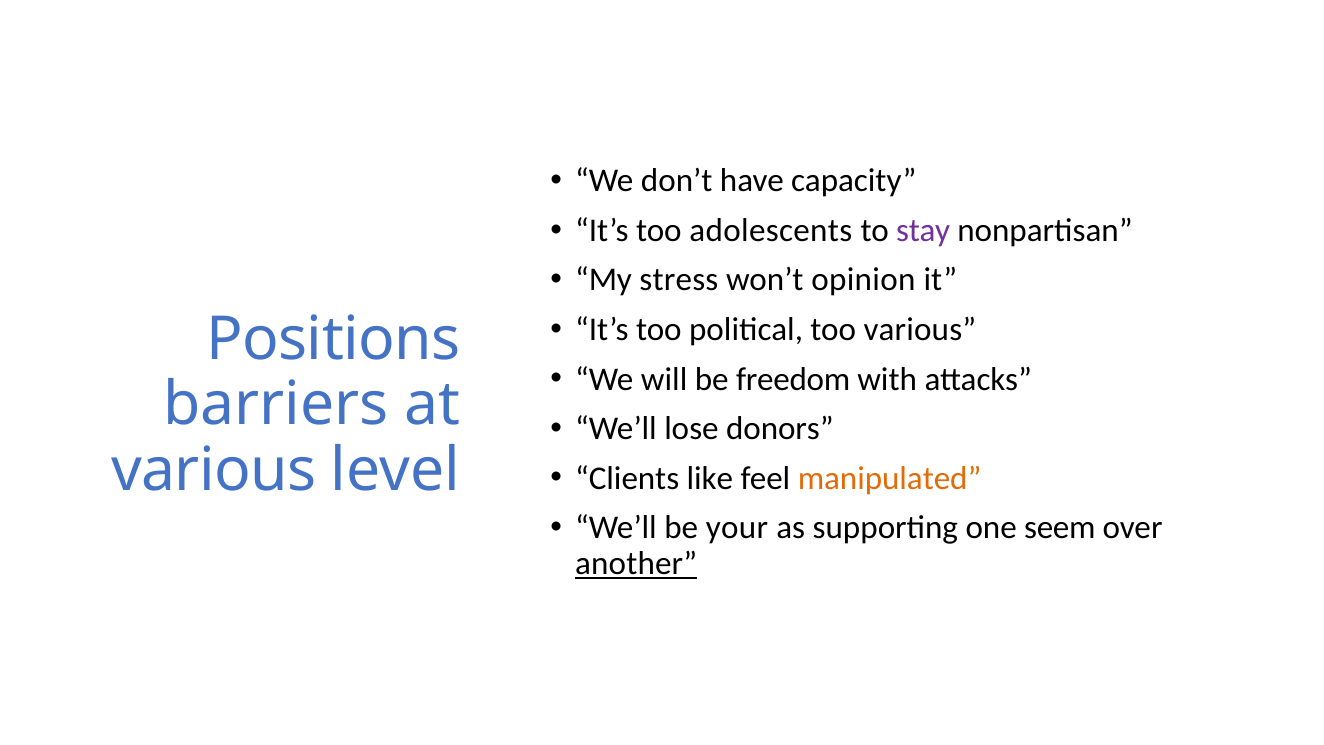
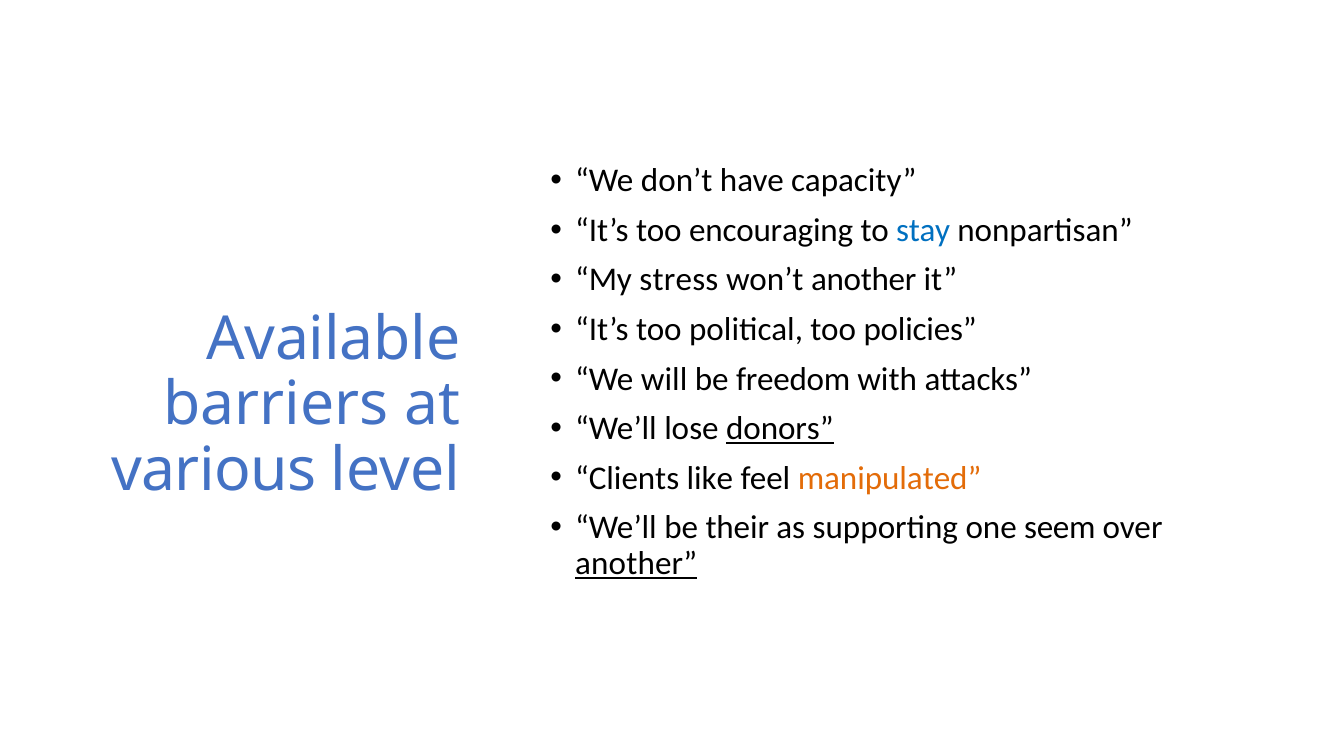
adolescents: adolescents -> encouraging
stay colour: purple -> blue
won’t opinion: opinion -> another
too various: various -> policies
Positions: Positions -> Available
donors underline: none -> present
your: your -> their
